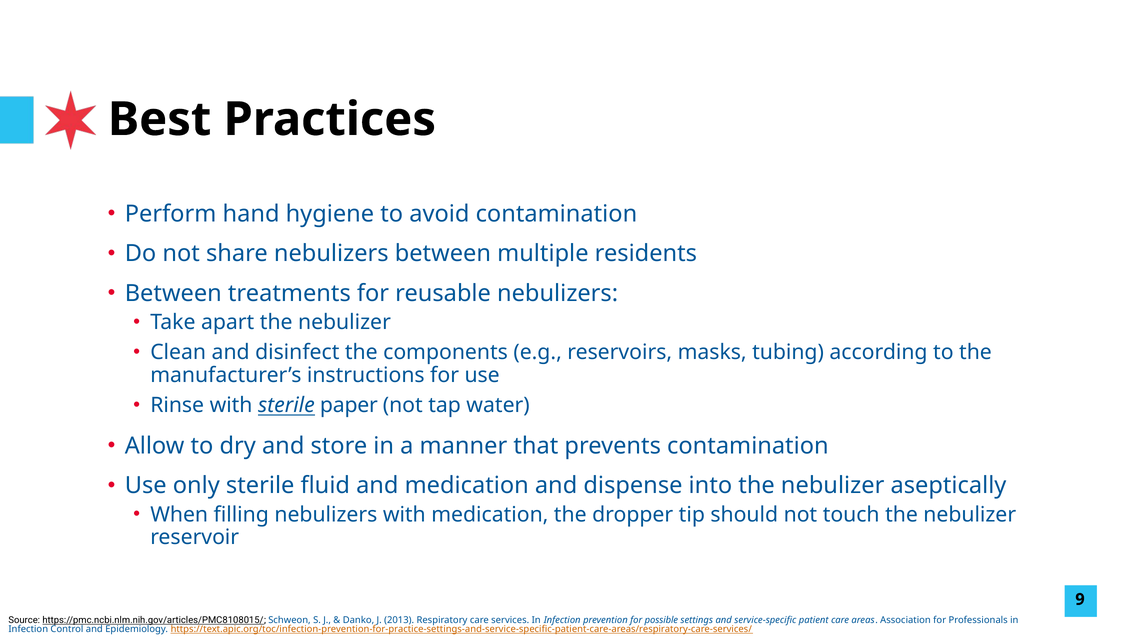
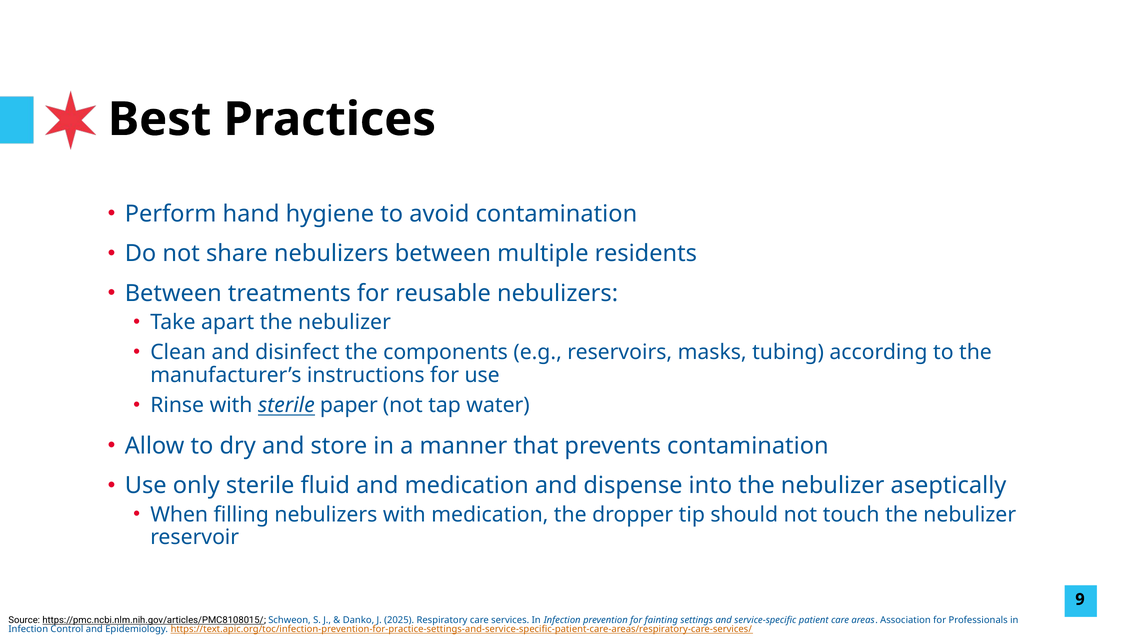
2013: 2013 -> 2025
possible: possible -> fainting
